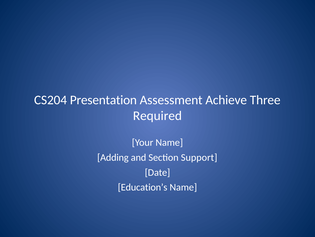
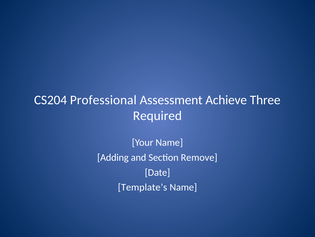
Presentation: Presentation -> Professional
Support: Support -> Remove
Education’s: Education’s -> Template’s
